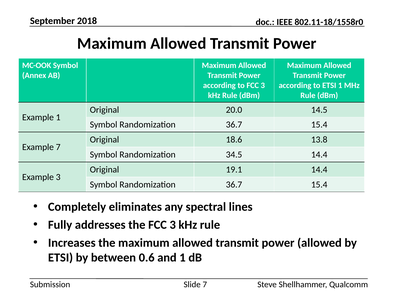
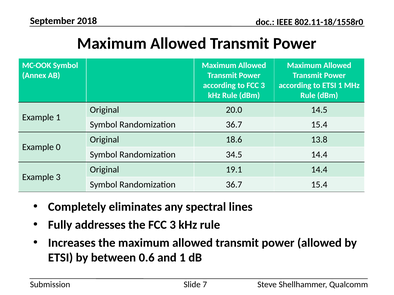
Example 7: 7 -> 0
